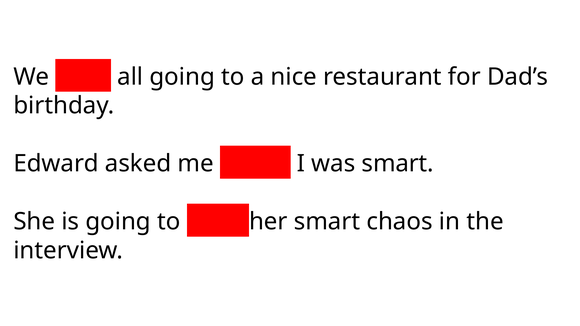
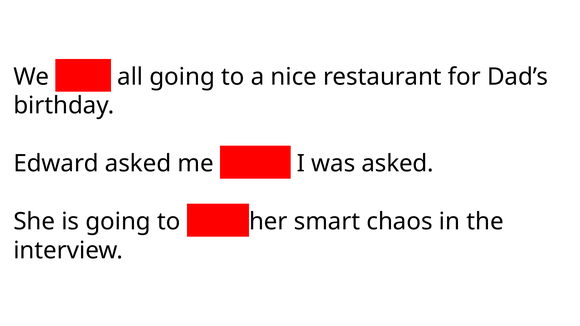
was smart: smart -> asked
